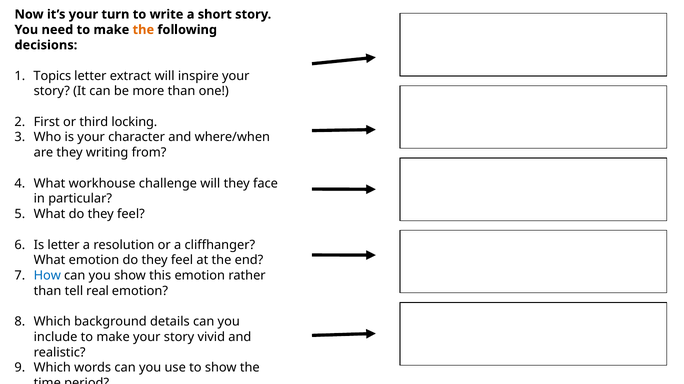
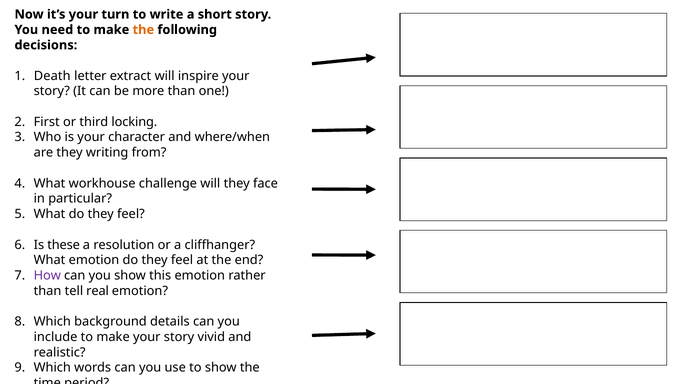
Topics: Topics -> Death
Is letter: letter -> these
How colour: blue -> purple
